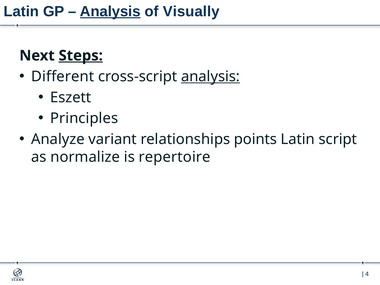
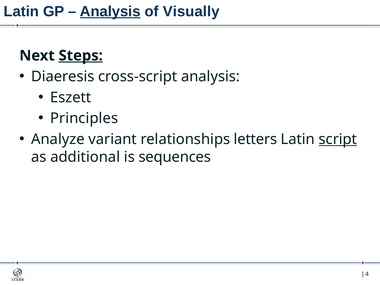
Different: Different -> Diaeresis
analysis at (210, 77) underline: present -> none
points: points -> letters
script underline: none -> present
normalize: normalize -> additional
repertoire: repertoire -> sequences
